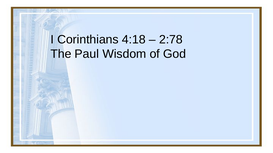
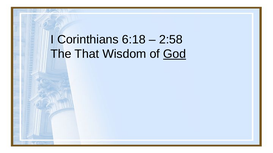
4:18: 4:18 -> 6:18
2:78: 2:78 -> 2:58
Paul: Paul -> That
God underline: none -> present
